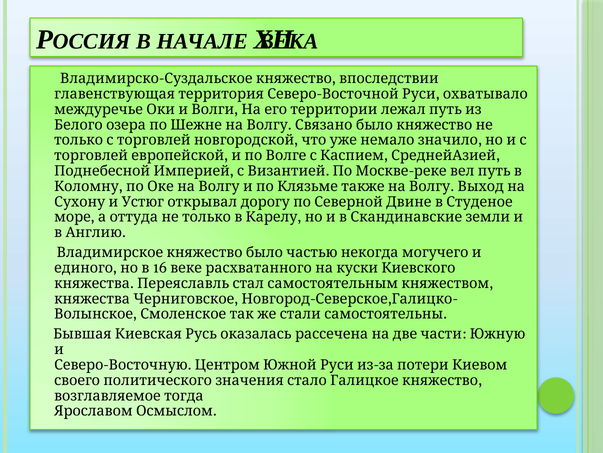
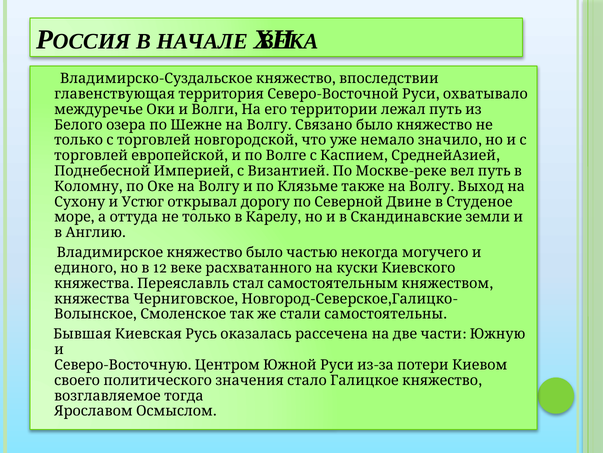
16: 16 -> 12
